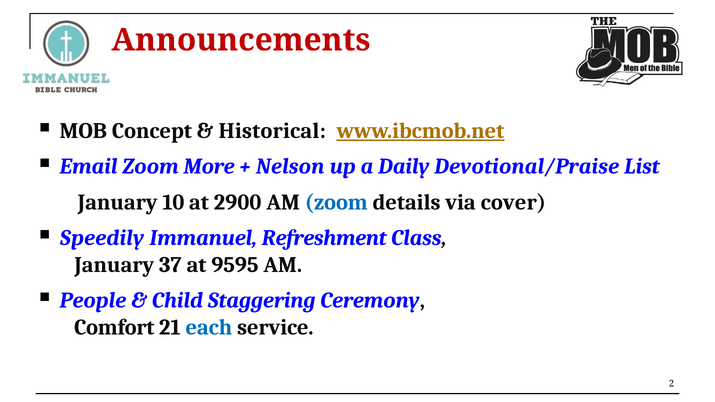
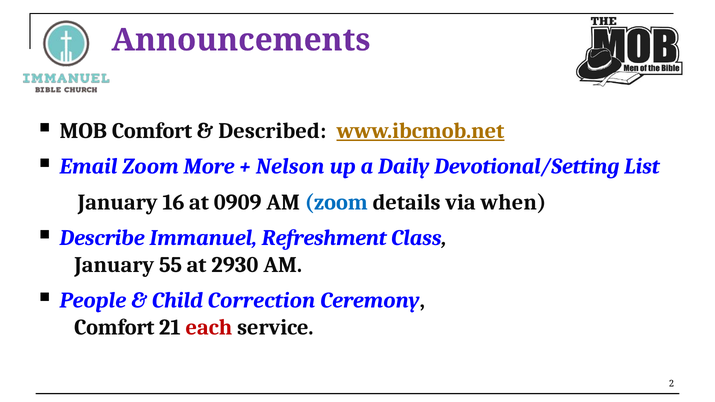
Announcements colour: red -> purple
MOB Concept: Concept -> Comfort
Historical: Historical -> Described
Devotional/Praise: Devotional/Praise -> Devotional/Setting
10: 10 -> 16
2900: 2900 -> 0909
cover: cover -> when
Speedily: Speedily -> Describe
37: 37 -> 55
9595: 9595 -> 2930
Staggering: Staggering -> Correction
each colour: blue -> red
